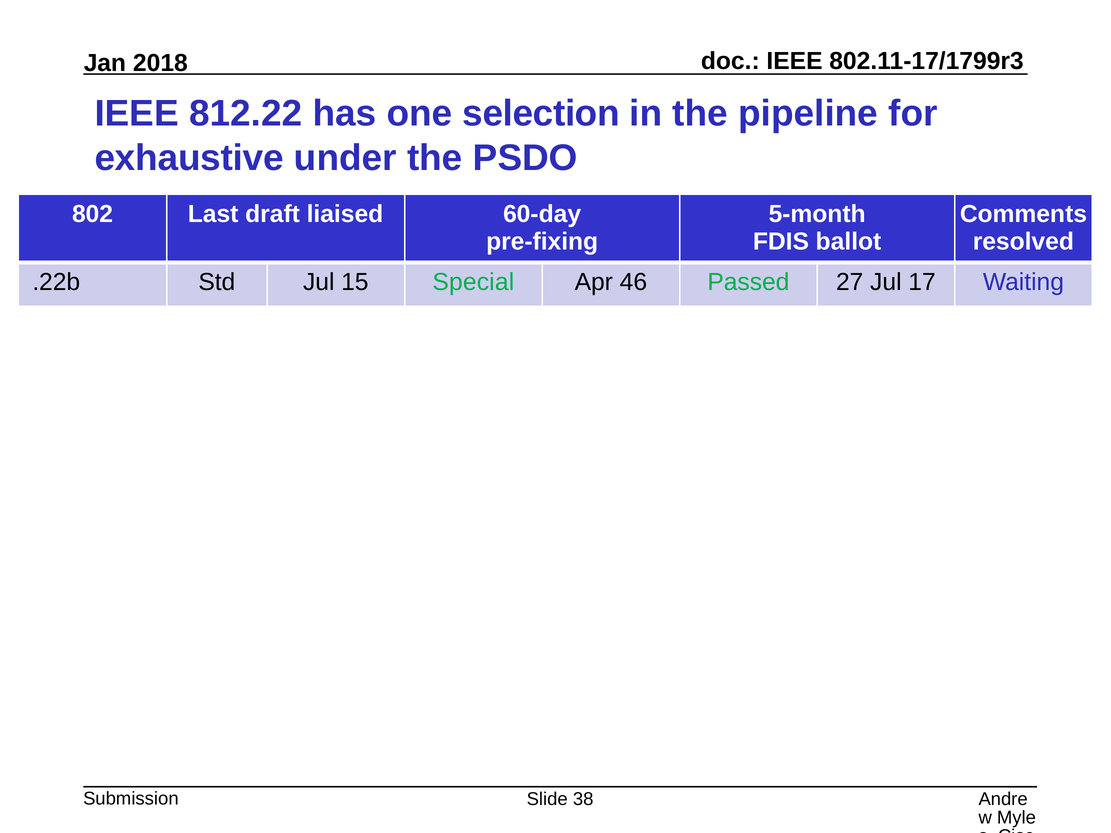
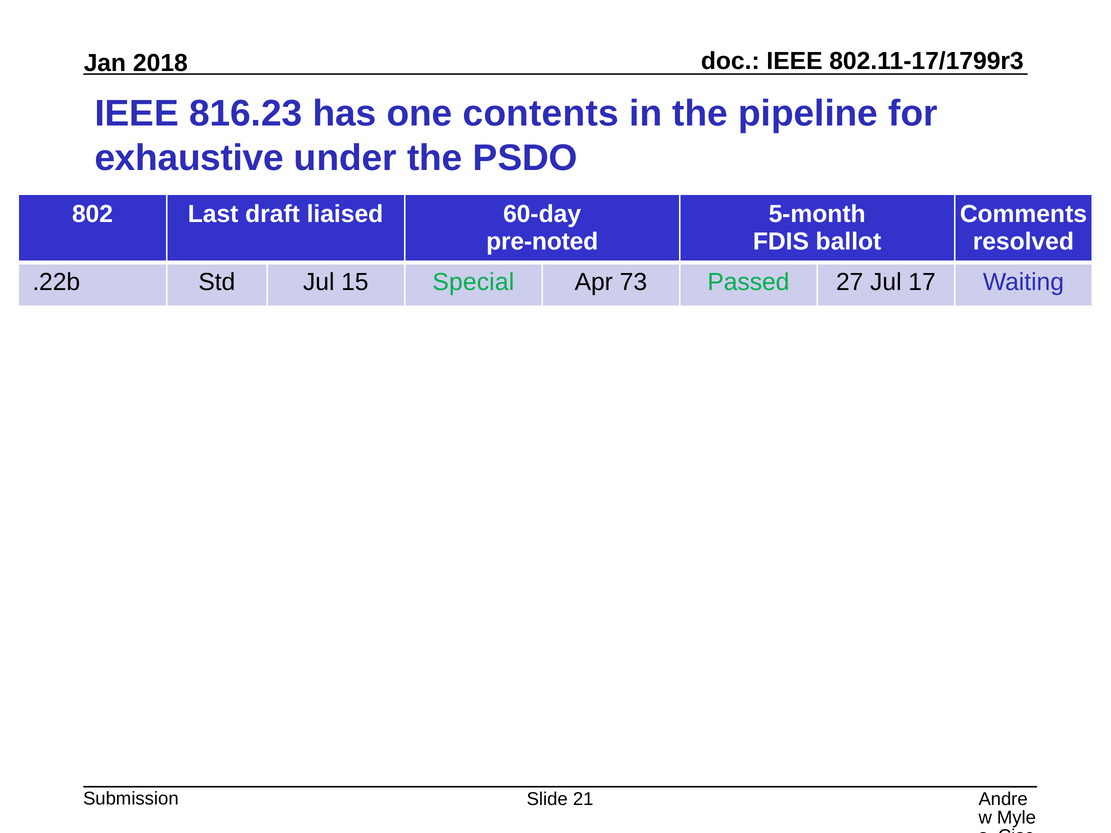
812.22: 812.22 -> 816.23
selection: selection -> contents
pre-fixing: pre-fixing -> pre-noted
46: 46 -> 73
38: 38 -> 21
